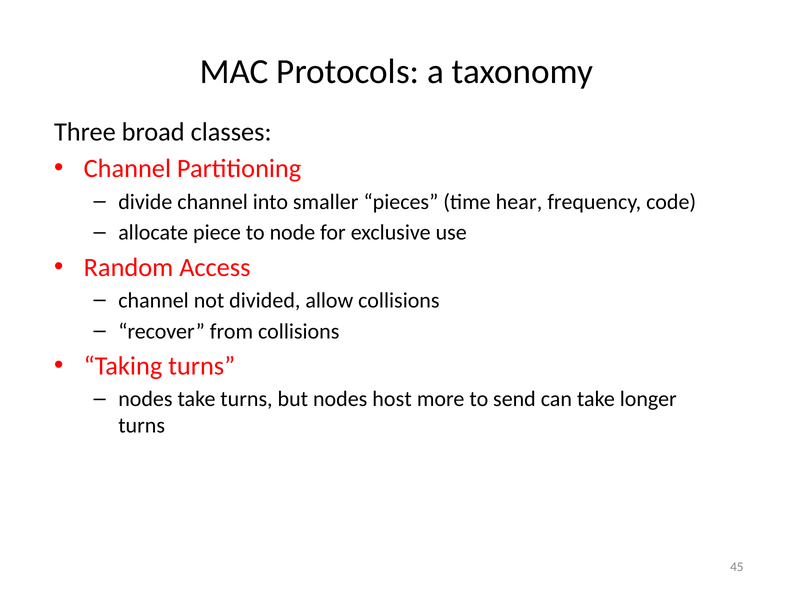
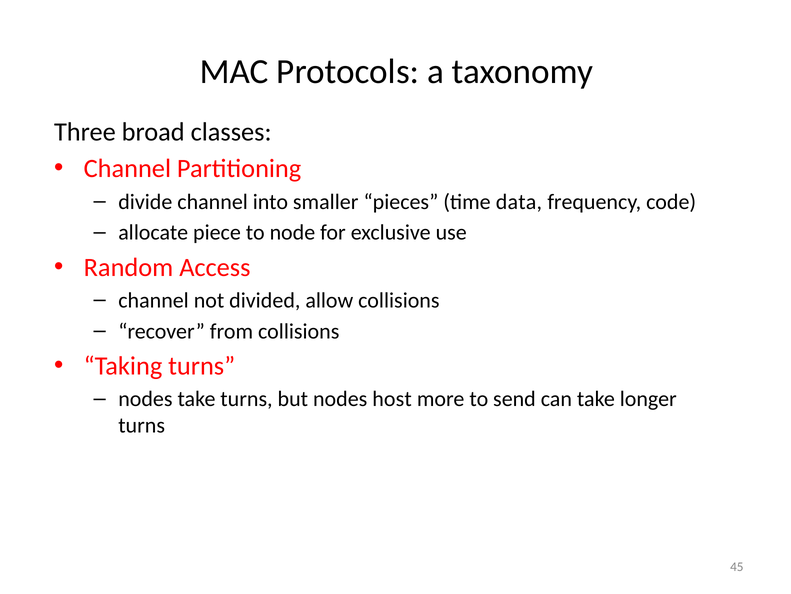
hear: hear -> data
